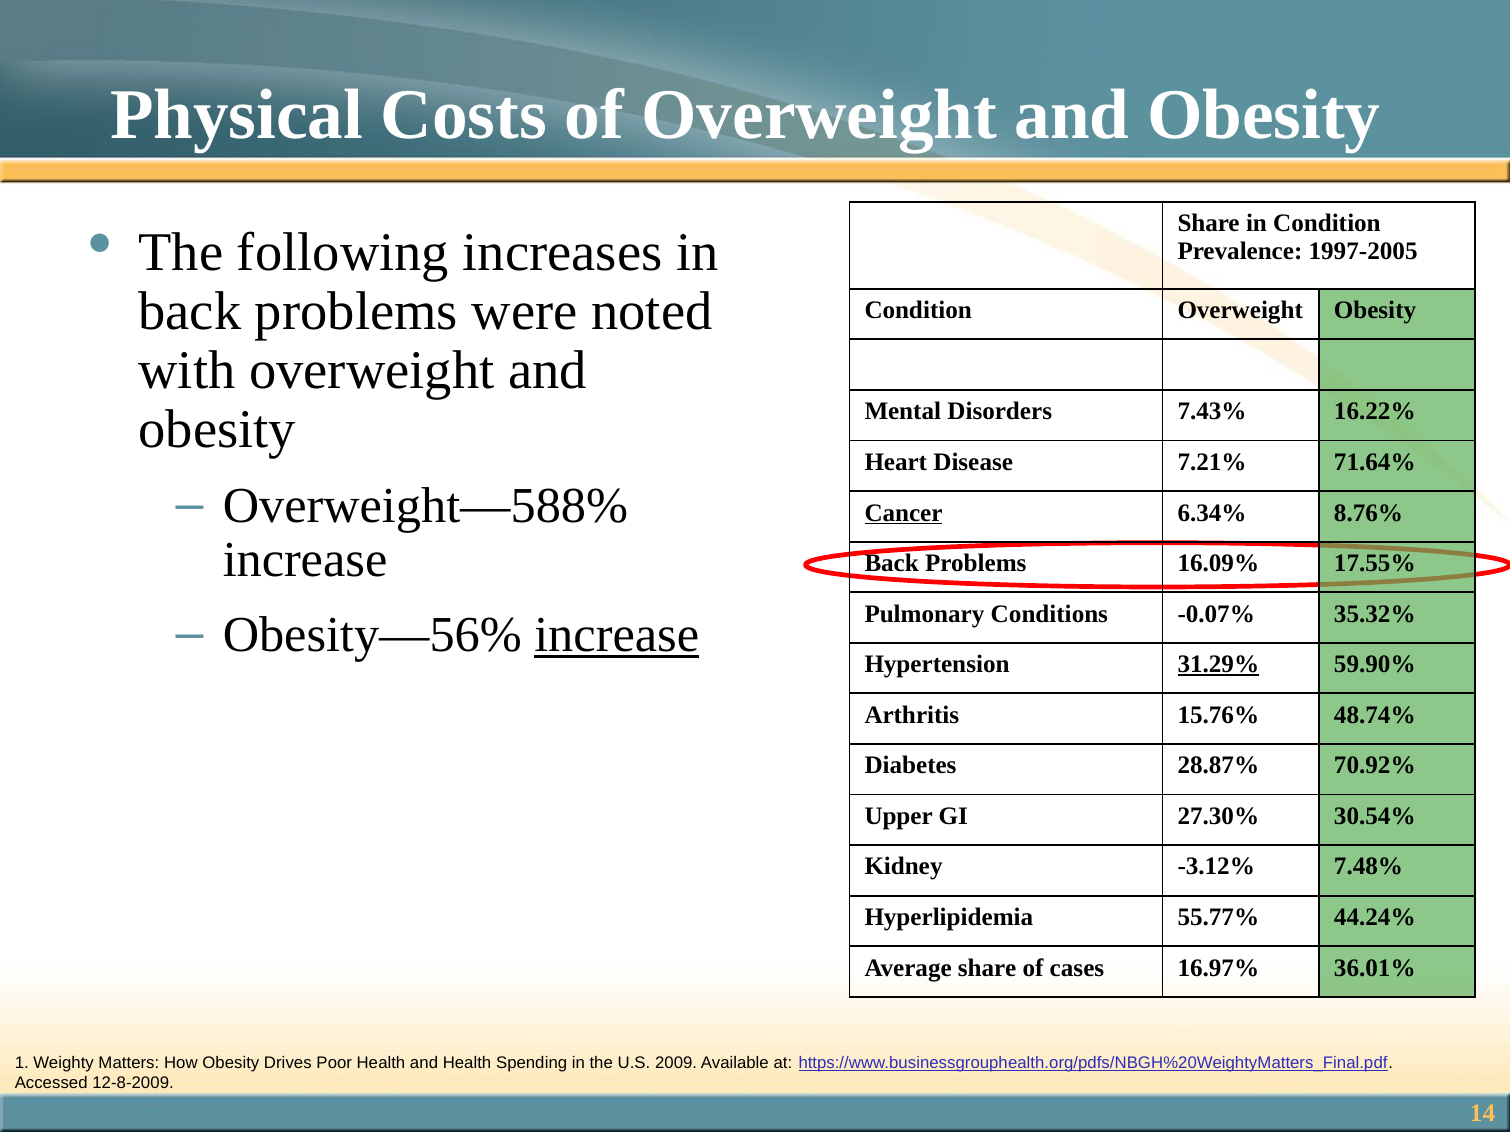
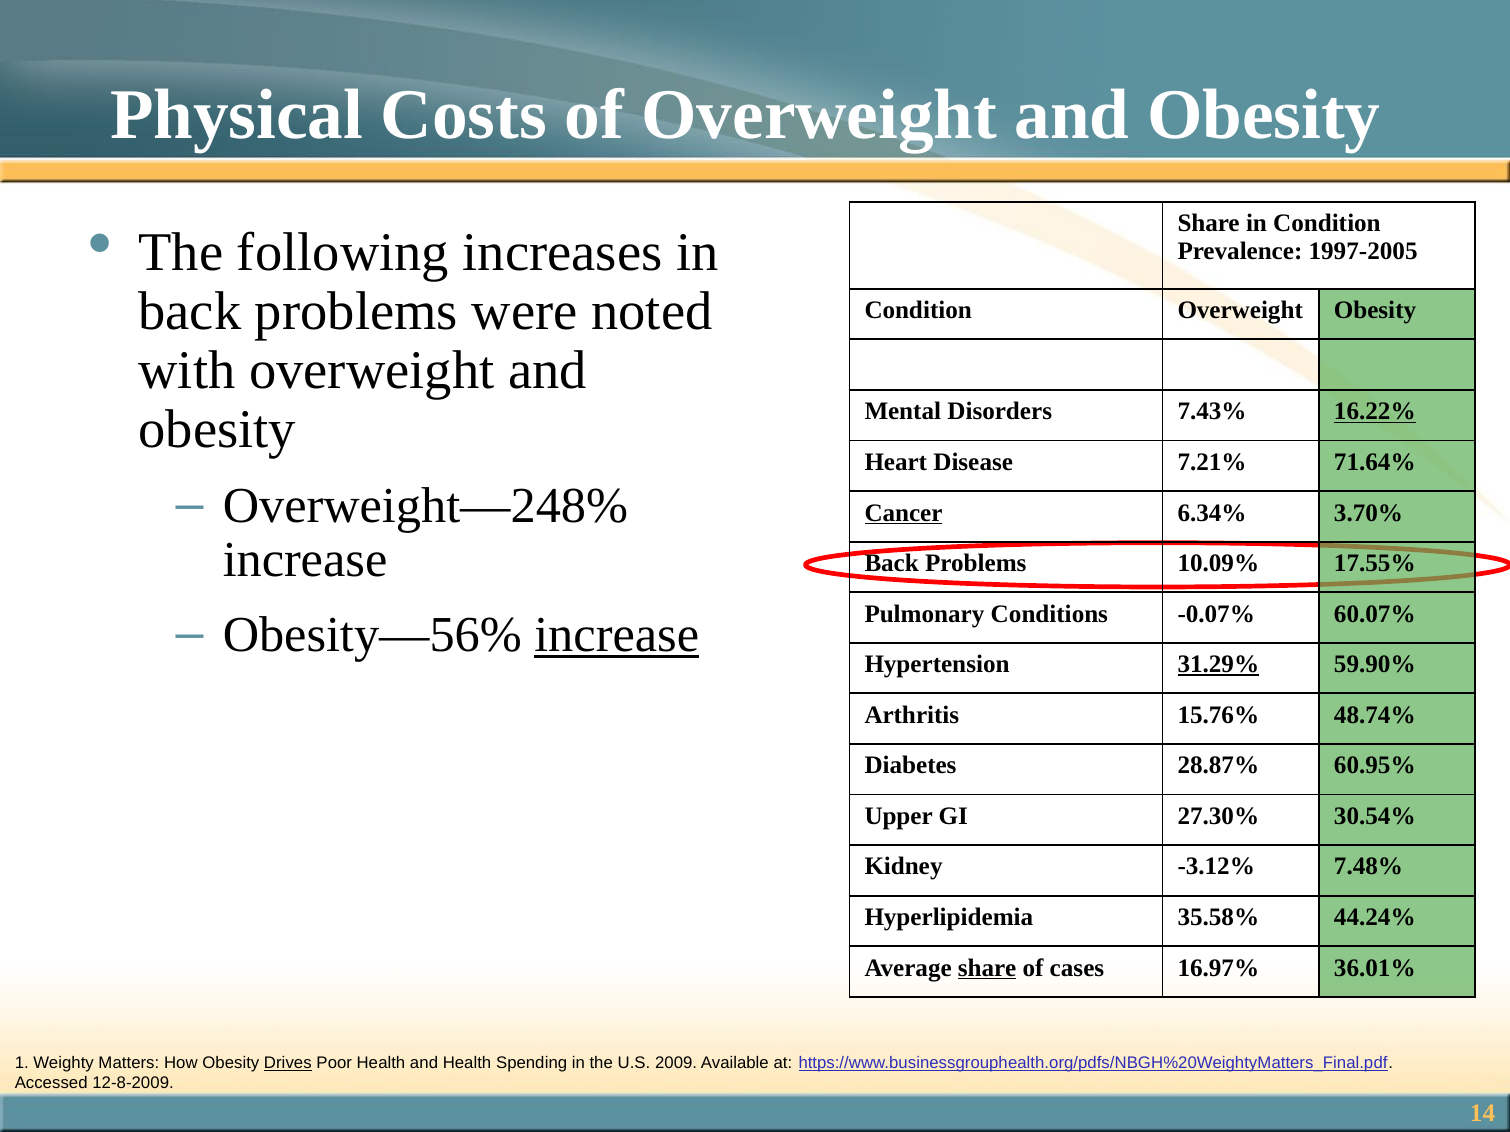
16.22% underline: none -> present
Overweight—588%: Overweight—588% -> Overweight—248%
8.76%: 8.76% -> 3.70%
16.09%: 16.09% -> 10.09%
35.32%: 35.32% -> 60.07%
70.92%: 70.92% -> 60.95%
55.77%: 55.77% -> 35.58%
share at (987, 968) underline: none -> present
Drives underline: none -> present
